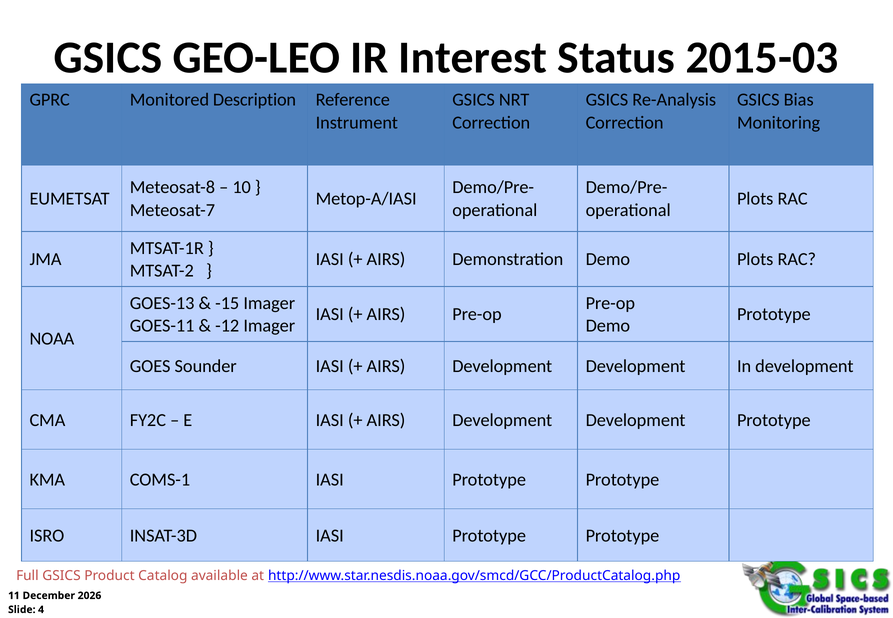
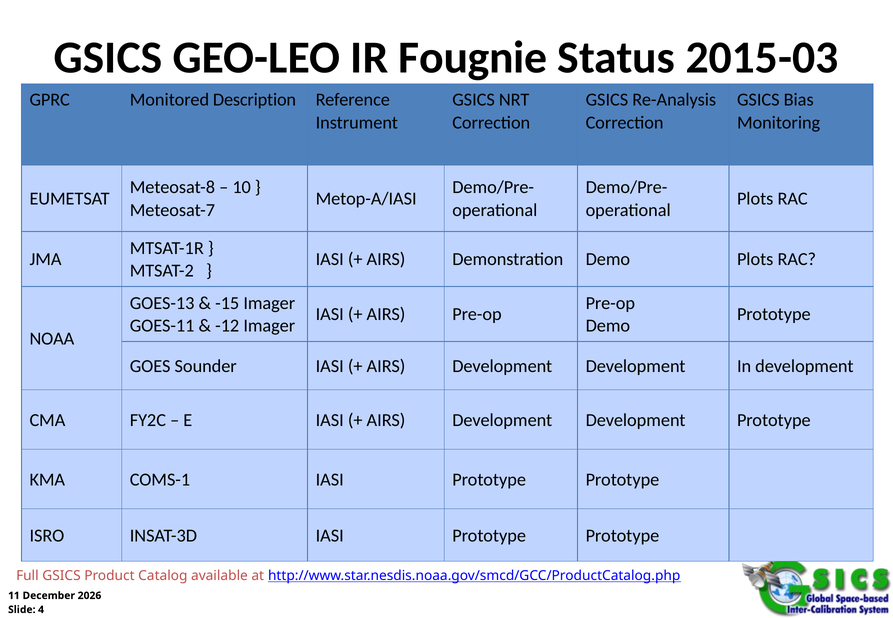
Interest: Interest -> Fougnie
